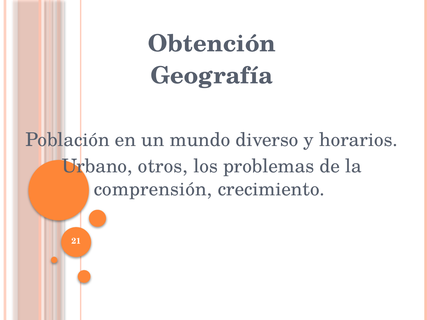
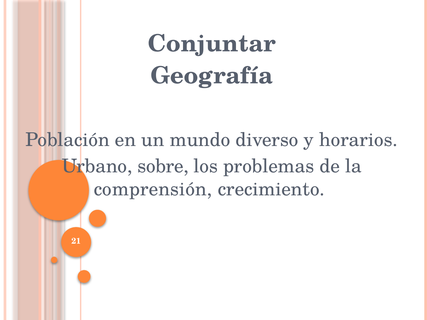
Obtención: Obtención -> Conjuntar
otros: otros -> sobre
